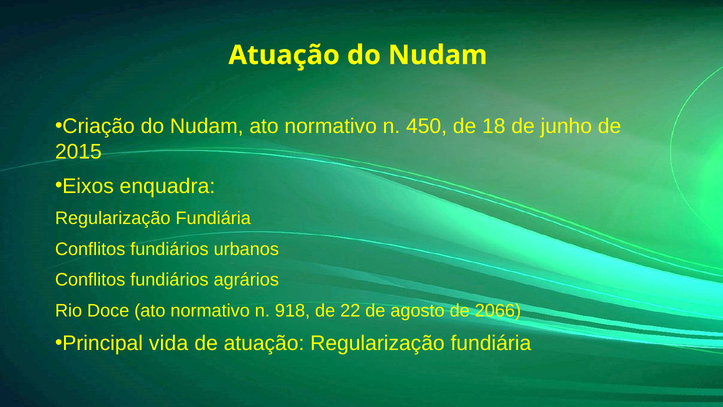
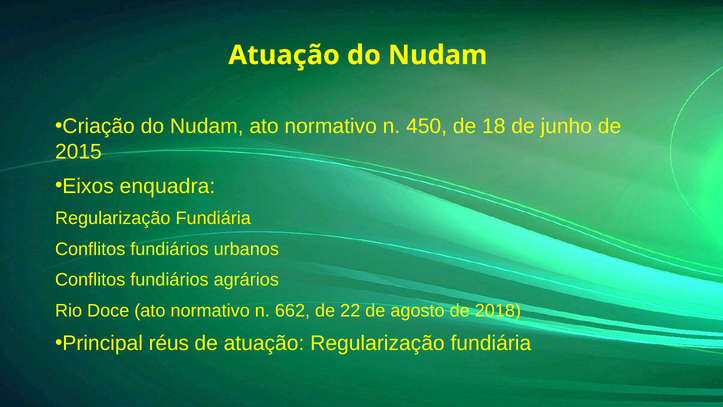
918: 918 -> 662
2066: 2066 -> 2018
vida: vida -> réus
